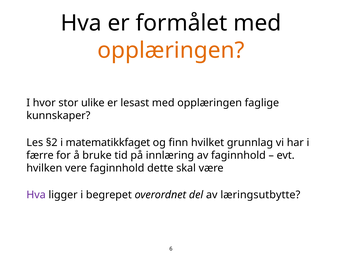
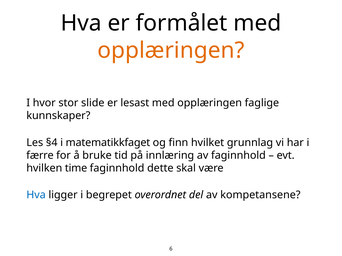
ulike: ulike -> slide
§2: §2 -> §4
vere: vere -> time
Hva at (36, 195) colour: purple -> blue
læringsutbytte: læringsutbytte -> kompetansene
